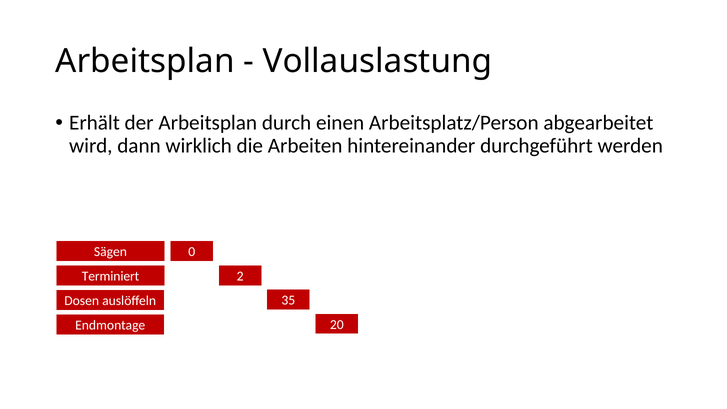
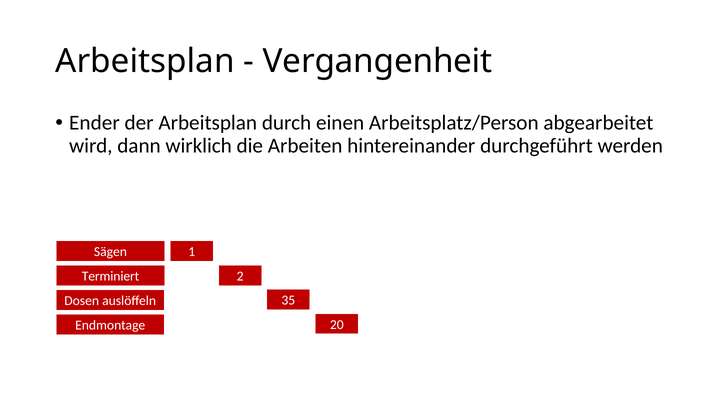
Vollauslastung: Vollauslastung -> Vergangenheit
Erhält: Erhält -> Ender
0: 0 -> 1
